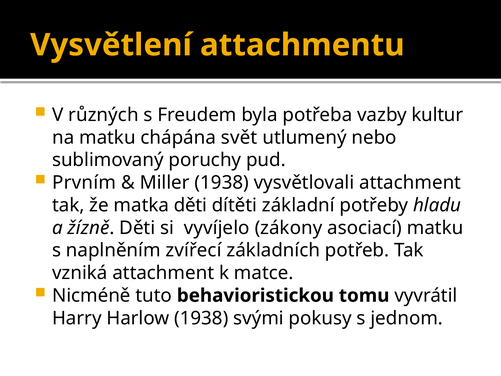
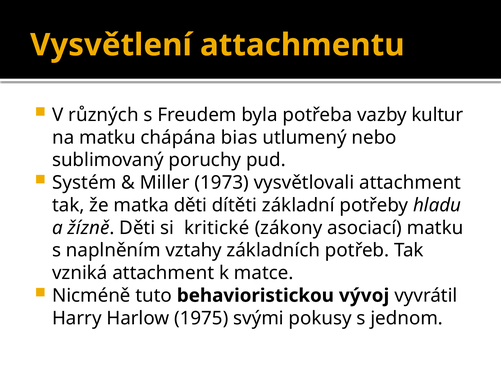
svět: svět -> bias
Prvním: Prvním -> Systém
Miller 1938: 1938 -> 1973
vyvíjelo: vyvíjelo -> kritické
zvířecí: zvířecí -> vztahy
tomu: tomu -> vývoj
Harlow 1938: 1938 -> 1975
